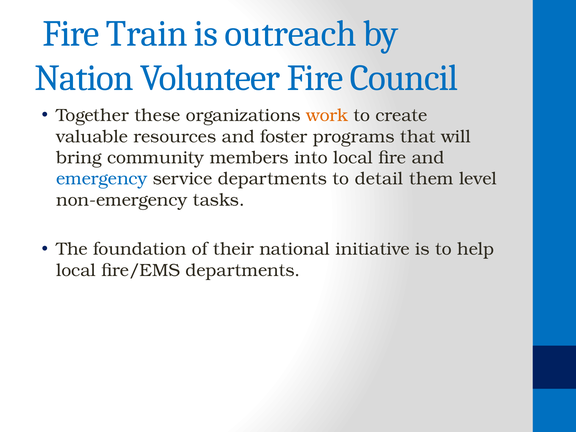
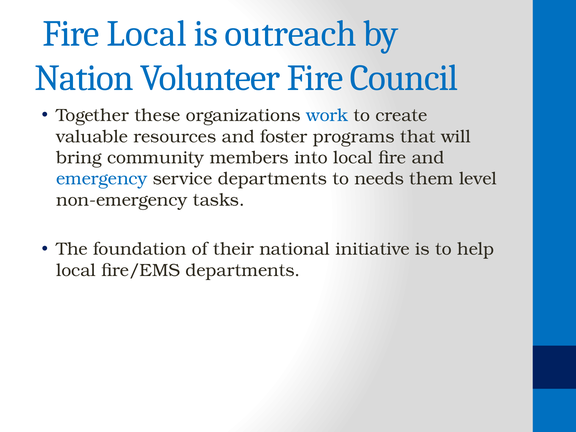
Fire Train: Train -> Local
work colour: orange -> blue
detail: detail -> needs
